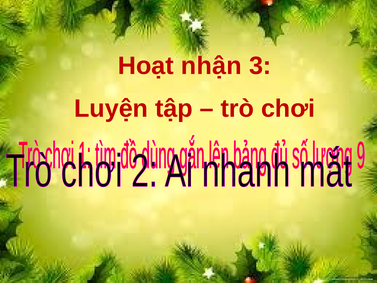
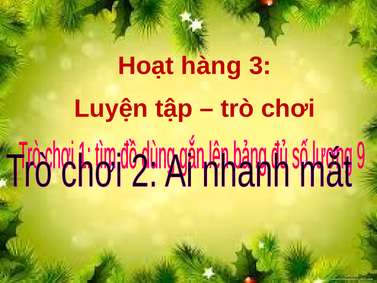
nhận: nhận -> hàng
